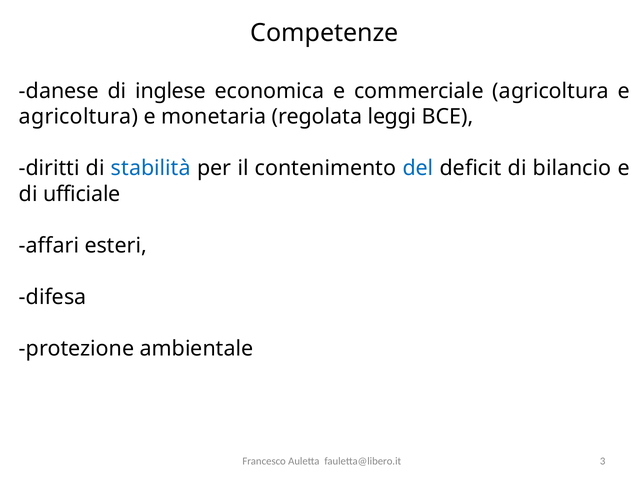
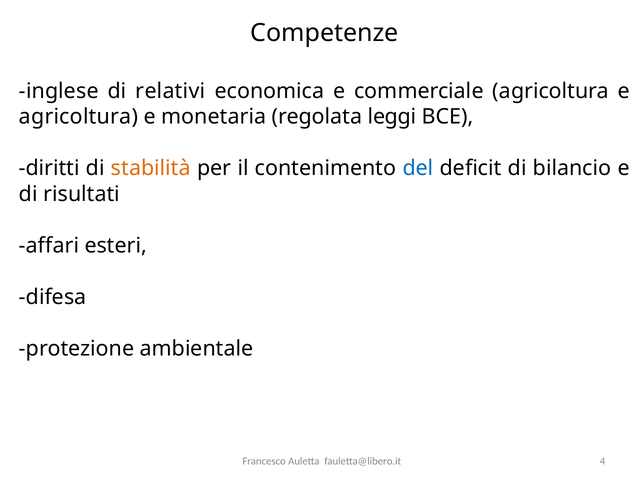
danese: danese -> inglese
inglese: inglese -> relativi
stabilità colour: blue -> orange
ufficiale: ufficiale -> risultati
3: 3 -> 4
